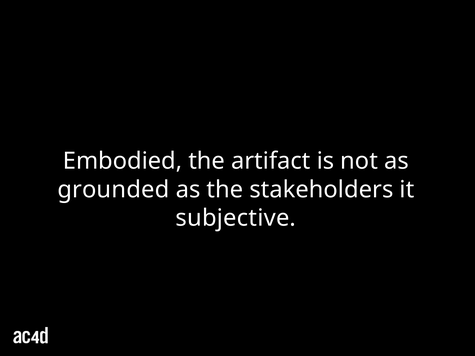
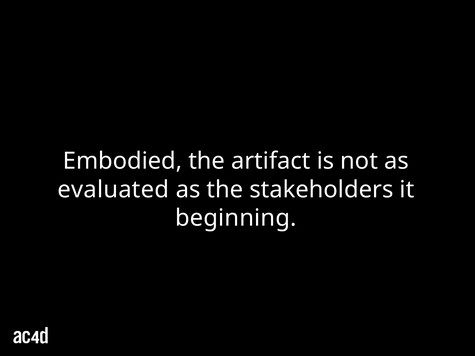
grounded: grounded -> evaluated
subjective: subjective -> beginning
